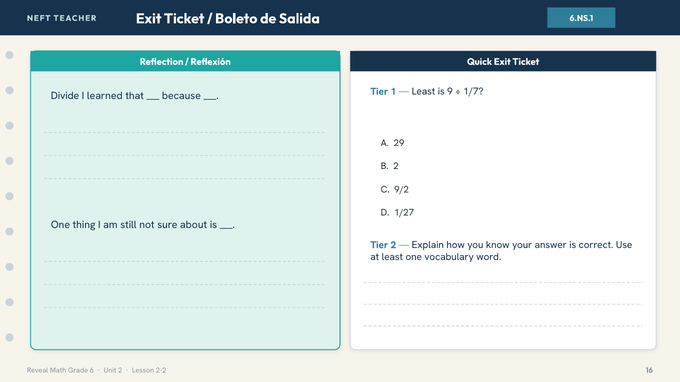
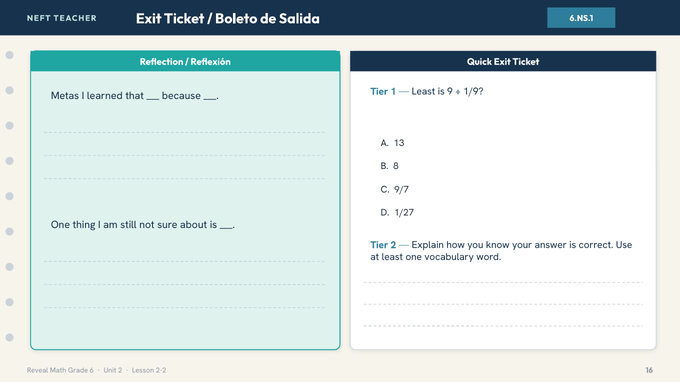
1/7: 1/7 -> 1/9
Divide: Divide -> Metas
29: 29 -> 13
B 2: 2 -> 8
9/2: 9/2 -> 9/7
